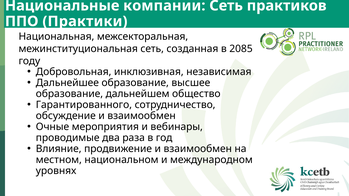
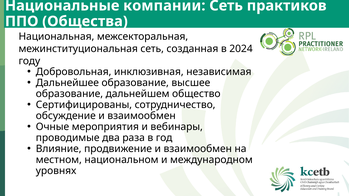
Практики: Практики -> Общества
2085: 2085 -> 2024
Гарантированного: Гарантированного -> Сертифицированы
